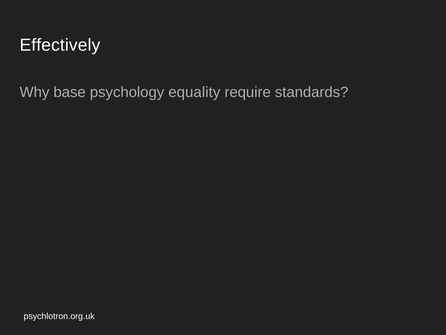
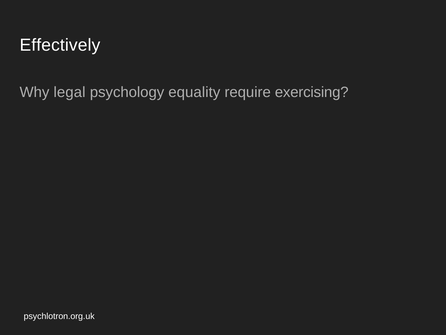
base: base -> legal
standards: standards -> exercising
